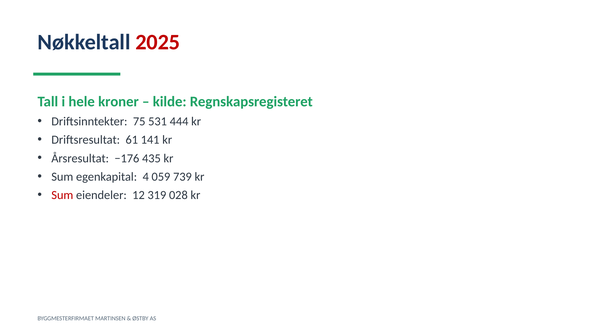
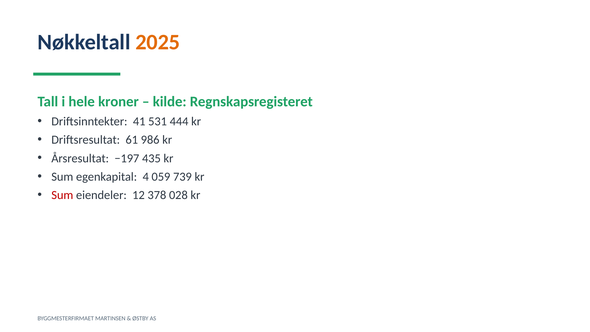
2025 colour: red -> orange
75: 75 -> 41
141: 141 -> 986
−176: −176 -> −197
319: 319 -> 378
